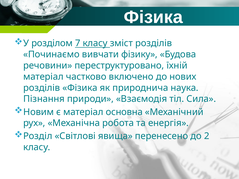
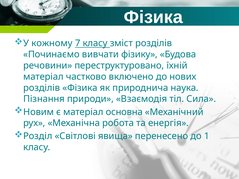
розділом: розділом -> кожному
2: 2 -> 1
